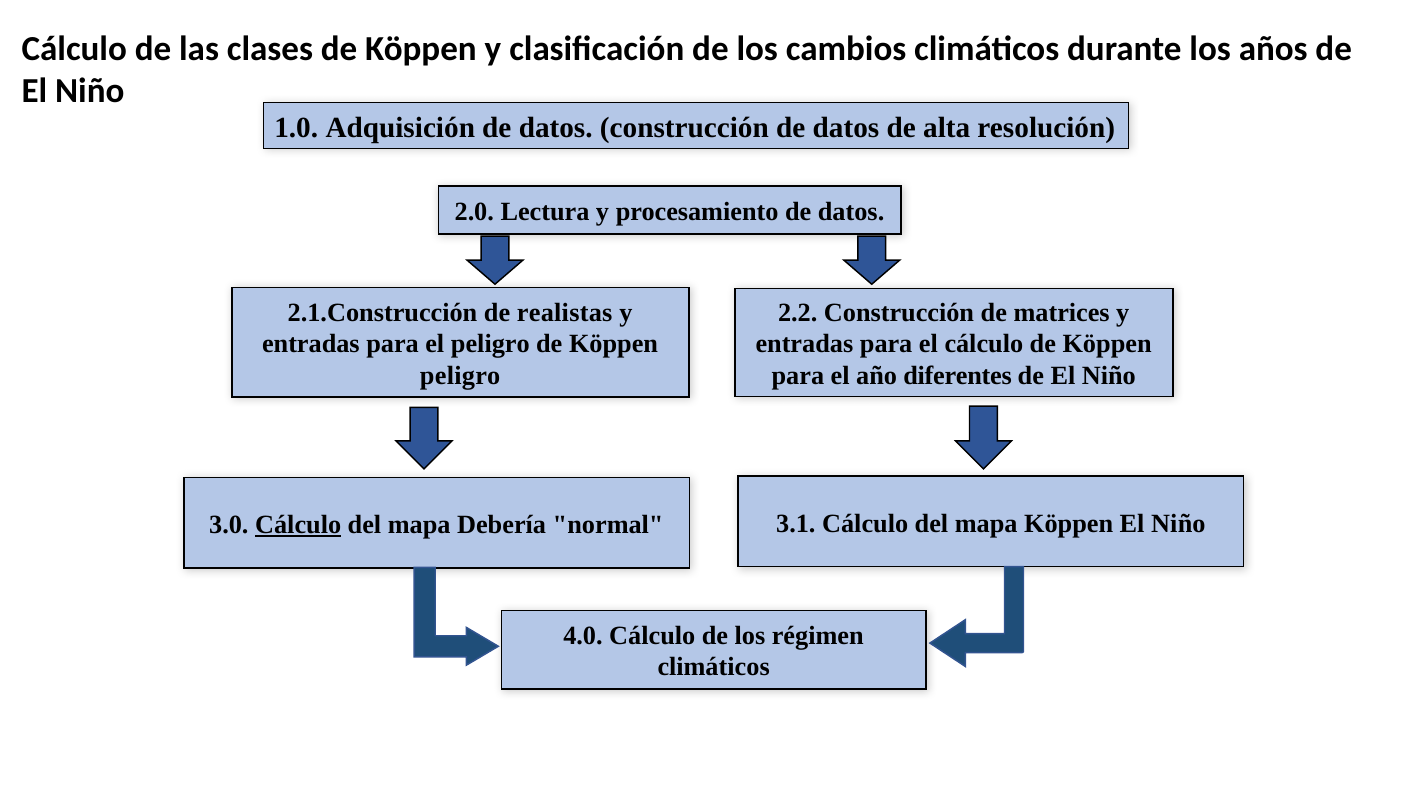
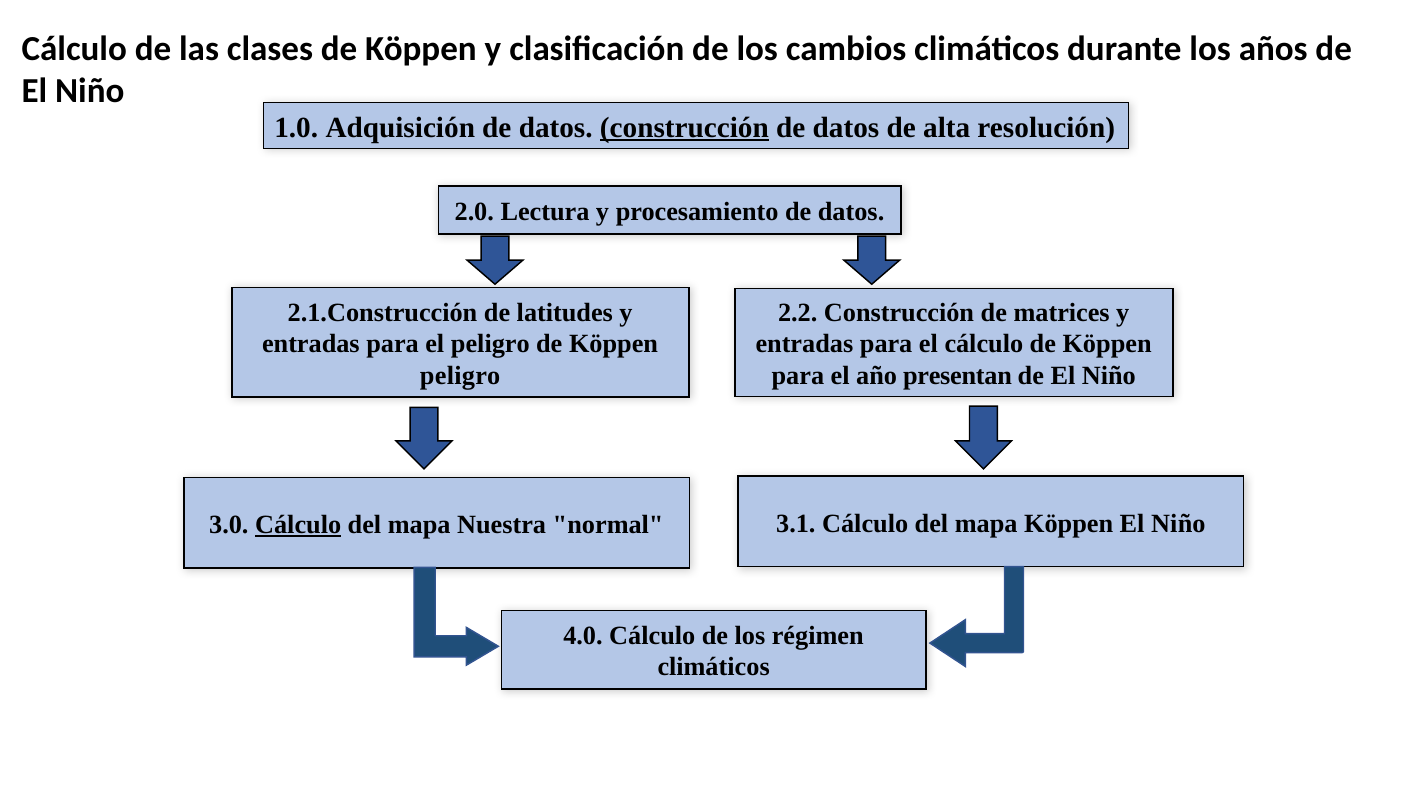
construcción at (684, 127) underline: none -> present
realistas: realistas -> latitudes
diferentes: diferentes -> presentan
Debería: Debería -> Nuestra
